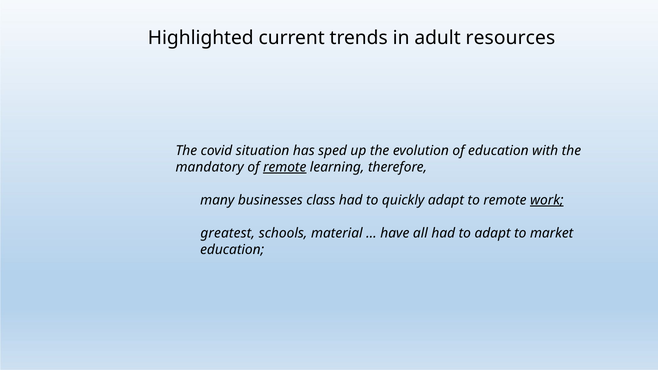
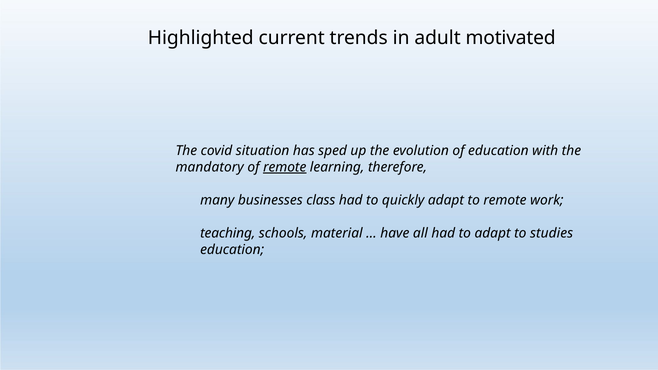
resources: resources -> motivated
work underline: present -> none
greatest: greatest -> teaching
market: market -> studies
